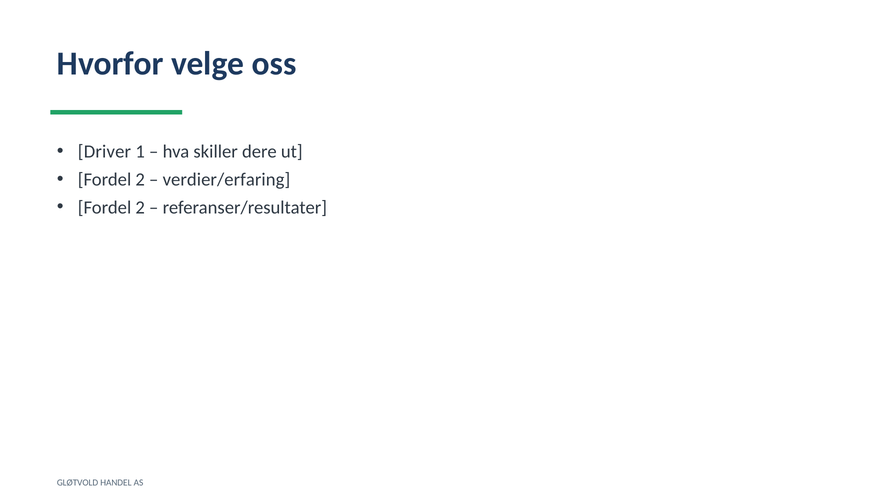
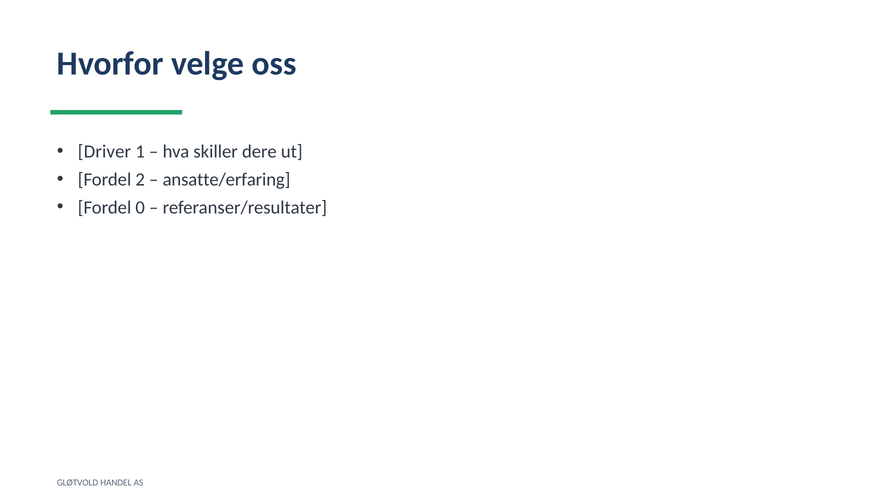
verdier/erfaring: verdier/erfaring -> ansatte/erfaring
2 at (140, 207): 2 -> 0
